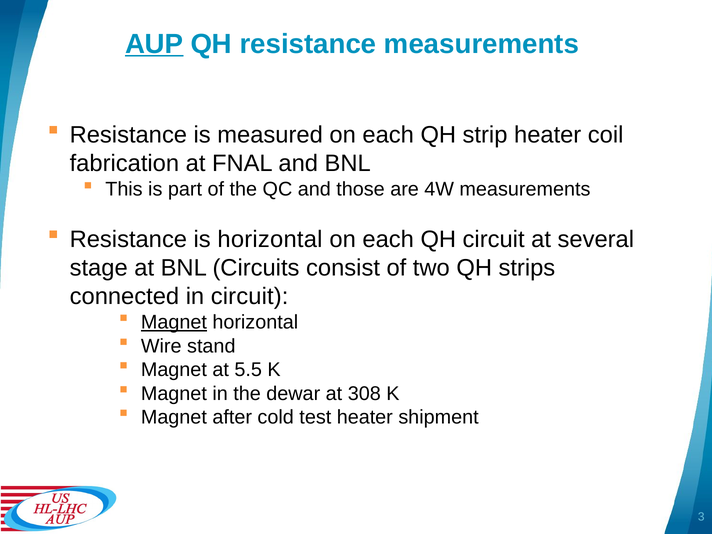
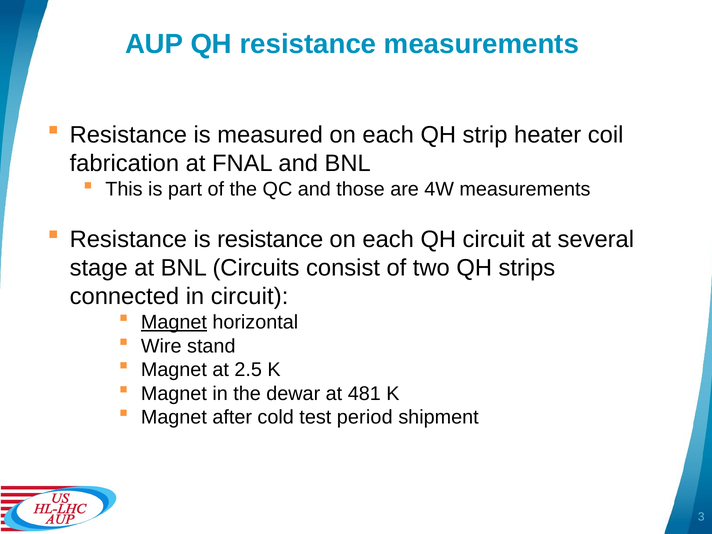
AUP underline: present -> none
is horizontal: horizontal -> resistance
5.5: 5.5 -> 2.5
308: 308 -> 481
test heater: heater -> period
